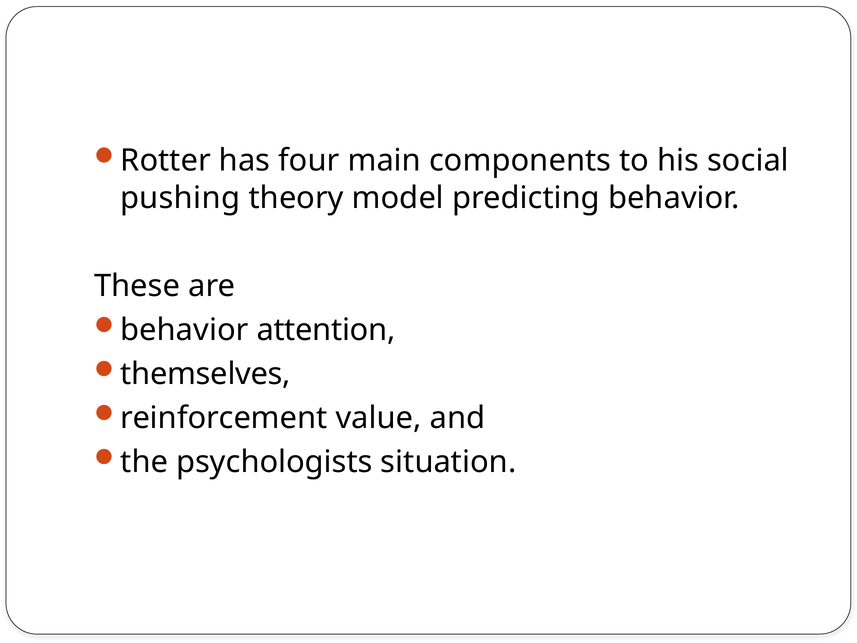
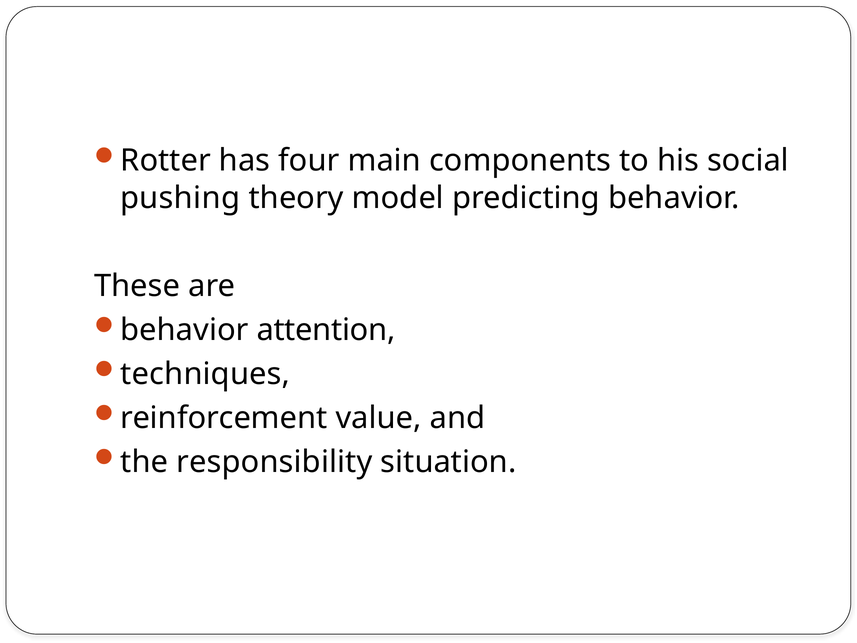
themselves: themselves -> techniques
psychologists: psychologists -> responsibility
